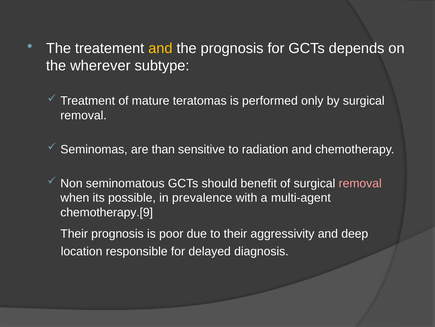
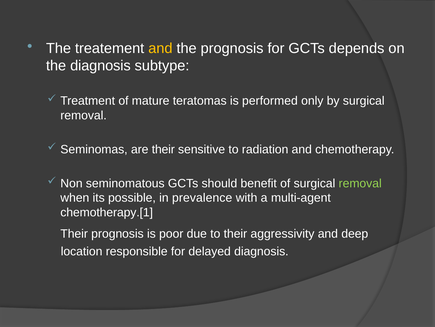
the wherever: wherever -> diagnosis
are than: than -> their
removal at (360, 183) colour: pink -> light green
chemotherapy.[9: chemotherapy.[9 -> chemotherapy.[1
